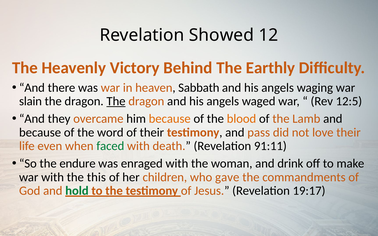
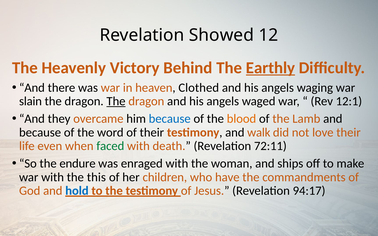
Earthly underline: none -> present
Sabbath: Sabbath -> Clothed
12:5: 12:5 -> 12:1
because at (170, 119) colour: orange -> blue
pass: pass -> walk
91:11: 91:11 -> 72:11
drink: drink -> ships
gave: gave -> have
hold colour: green -> blue
19:17: 19:17 -> 94:17
